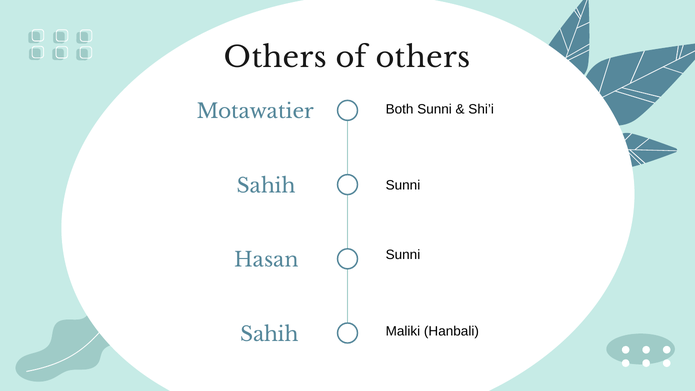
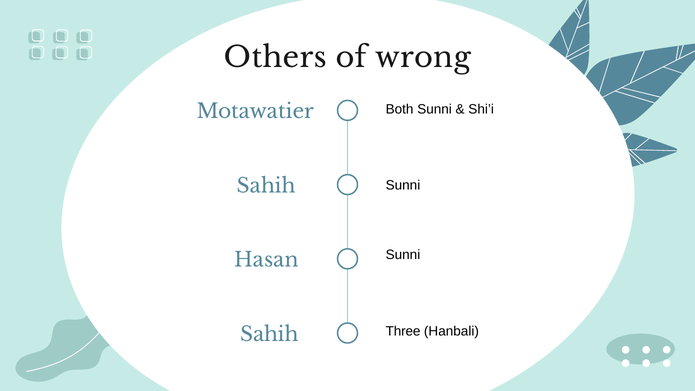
of others: others -> wrong
Maliki: Maliki -> Three
